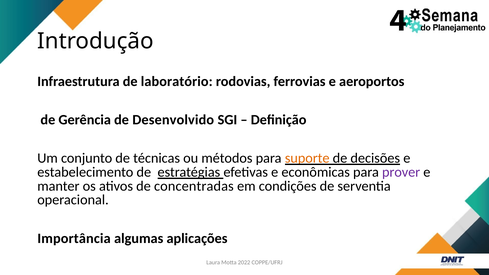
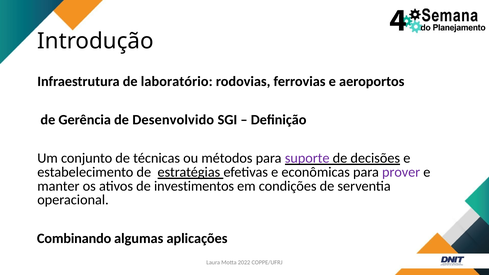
suporte colour: orange -> purple
concentradas: concentradas -> investimentos
Importância: Importância -> Combinando
